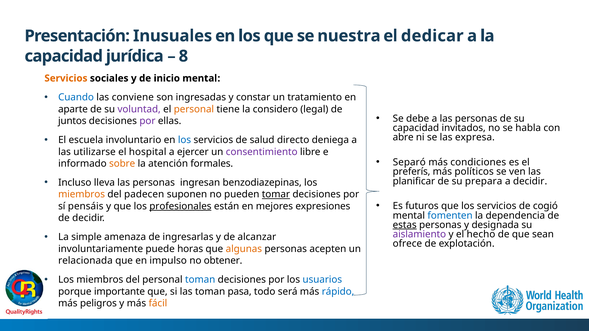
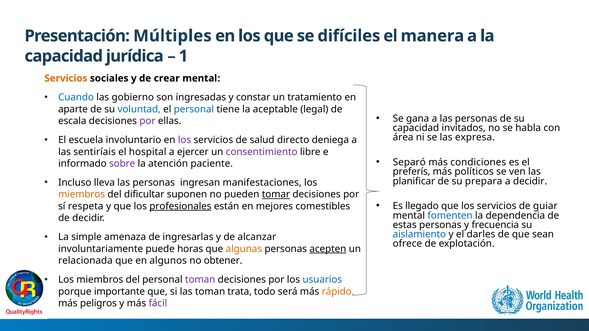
Inusuales: Inusuales -> Múltiples
nuestra: nuestra -> difíciles
dedicar: dedicar -> manera
8: 8 -> 1
inicio: inicio -> crear
conviene: conviene -> gobierno
voluntad colour: purple -> blue
personal at (194, 109) colour: orange -> blue
considero: considero -> aceptable
debe: debe -> gana
juntos: juntos -> escala
abre: abre -> área
los at (184, 140) colour: blue -> purple
utilizarse: utilizarse -> sentiríais
sobre colour: orange -> purple
formales: formales -> paciente
benzodiazepinas: benzodiazepinas -> manifestaciones
padecen: padecen -> dificultar
futuros: futuros -> llegado
cogió: cogió -> guiar
pensáis: pensáis -> respeta
expresiones: expresiones -> comestibles
estas underline: present -> none
designada: designada -> frecuencia
aislamiento colour: purple -> blue
hecho: hecho -> darles
acepten underline: none -> present
impulso: impulso -> algunos
toman at (200, 280) colour: blue -> purple
pasa: pasa -> trata
rápido colour: blue -> orange
fácil colour: orange -> purple
